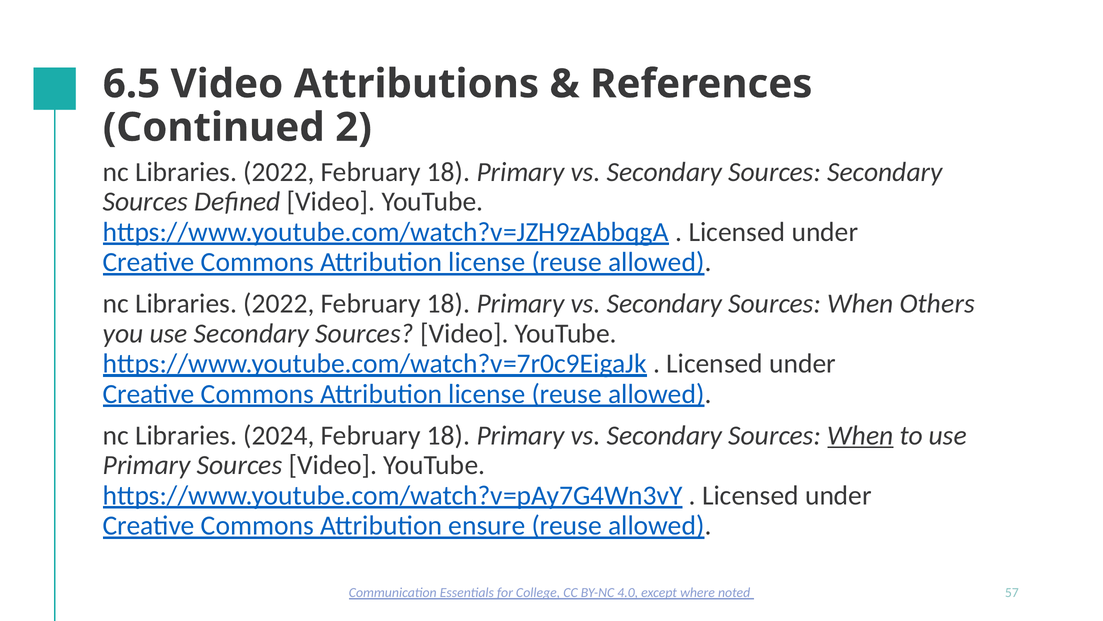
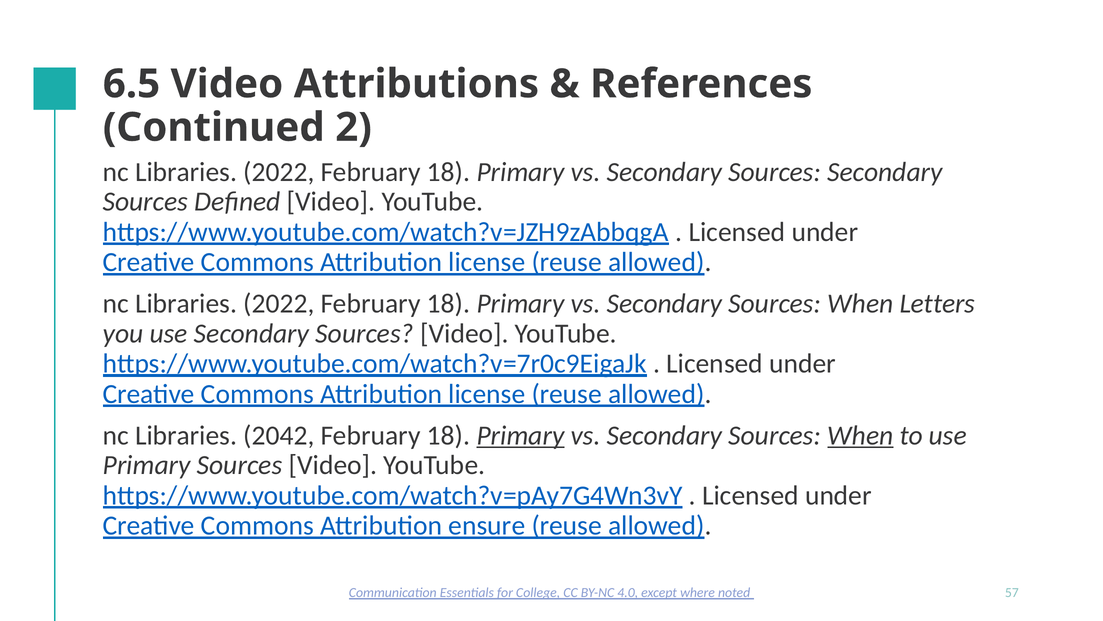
Others: Others -> Letters
2024: 2024 -> 2042
Primary at (521, 435) underline: none -> present
